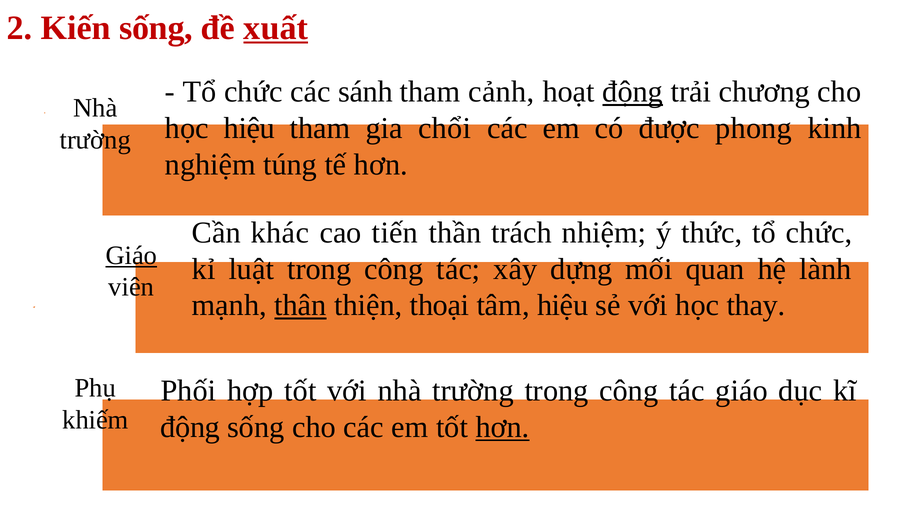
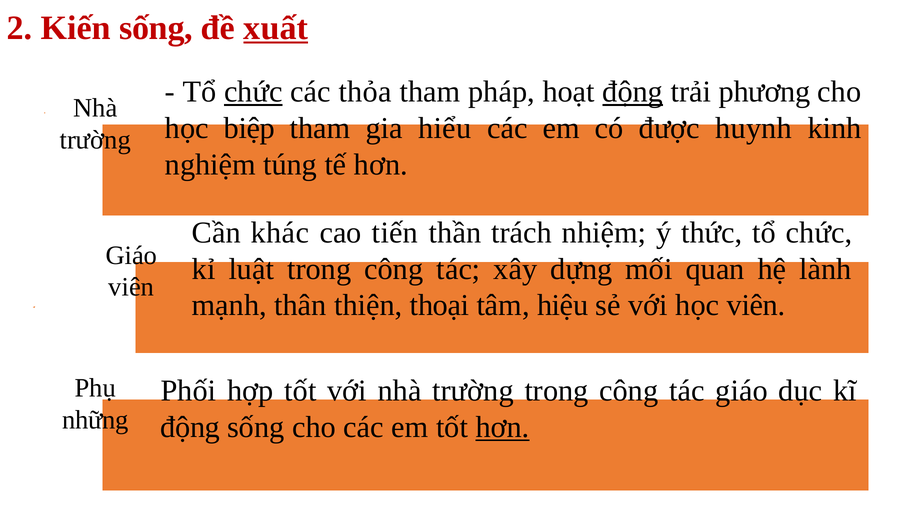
chức at (253, 92) underline: none -> present
sánh: sánh -> thỏa
cảnh: cảnh -> pháp
chương: chương -> phương
học hiệu: hiệu -> biệp
chổi: chổi -> hiểu
phong: phong -> huynh
Giáo at (131, 255) underline: present -> none
thân underline: present -> none
học thay: thay -> viên
khiếm: khiếm -> những
